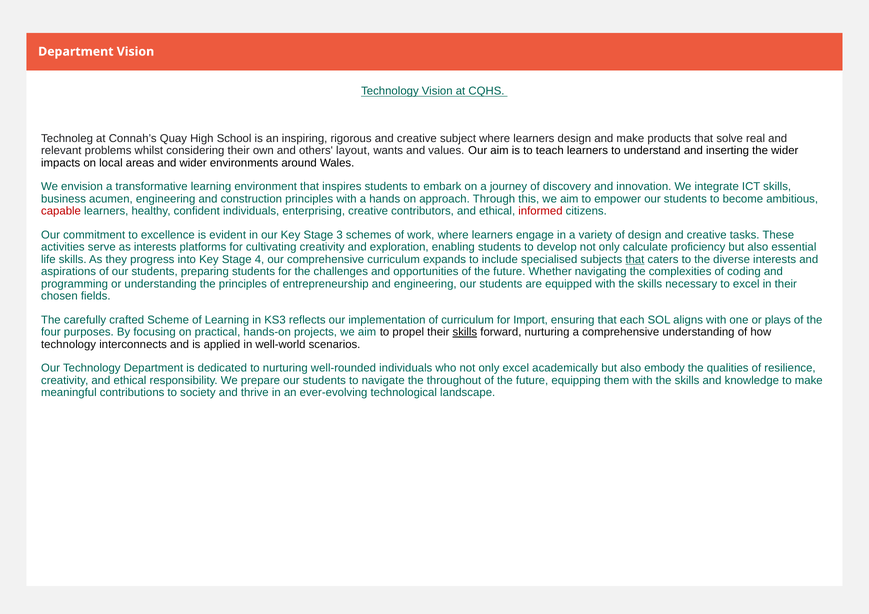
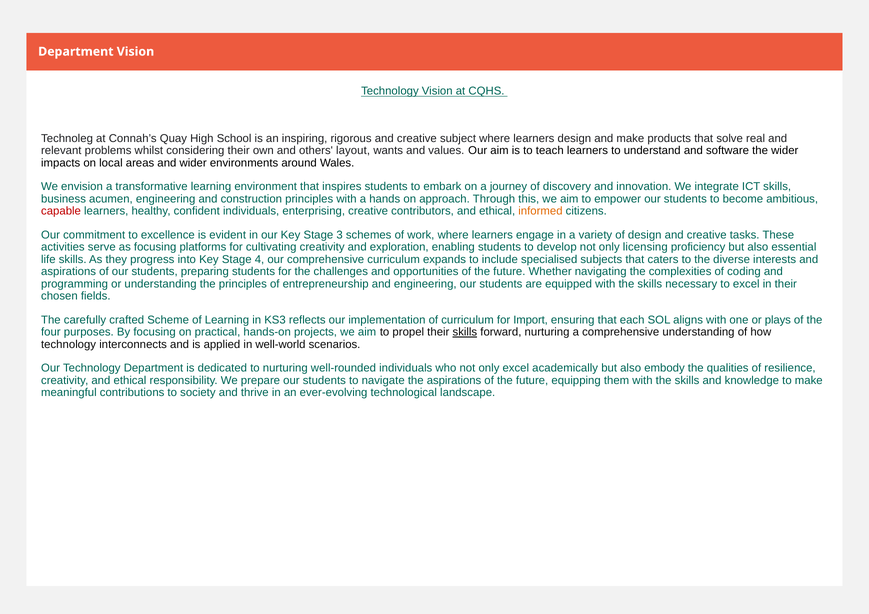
inserting: inserting -> software
informed colour: red -> orange
as interests: interests -> focusing
calculate: calculate -> licensing
that at (635, 260) underline: present -> none
the throughout: throughout -> aspirations
